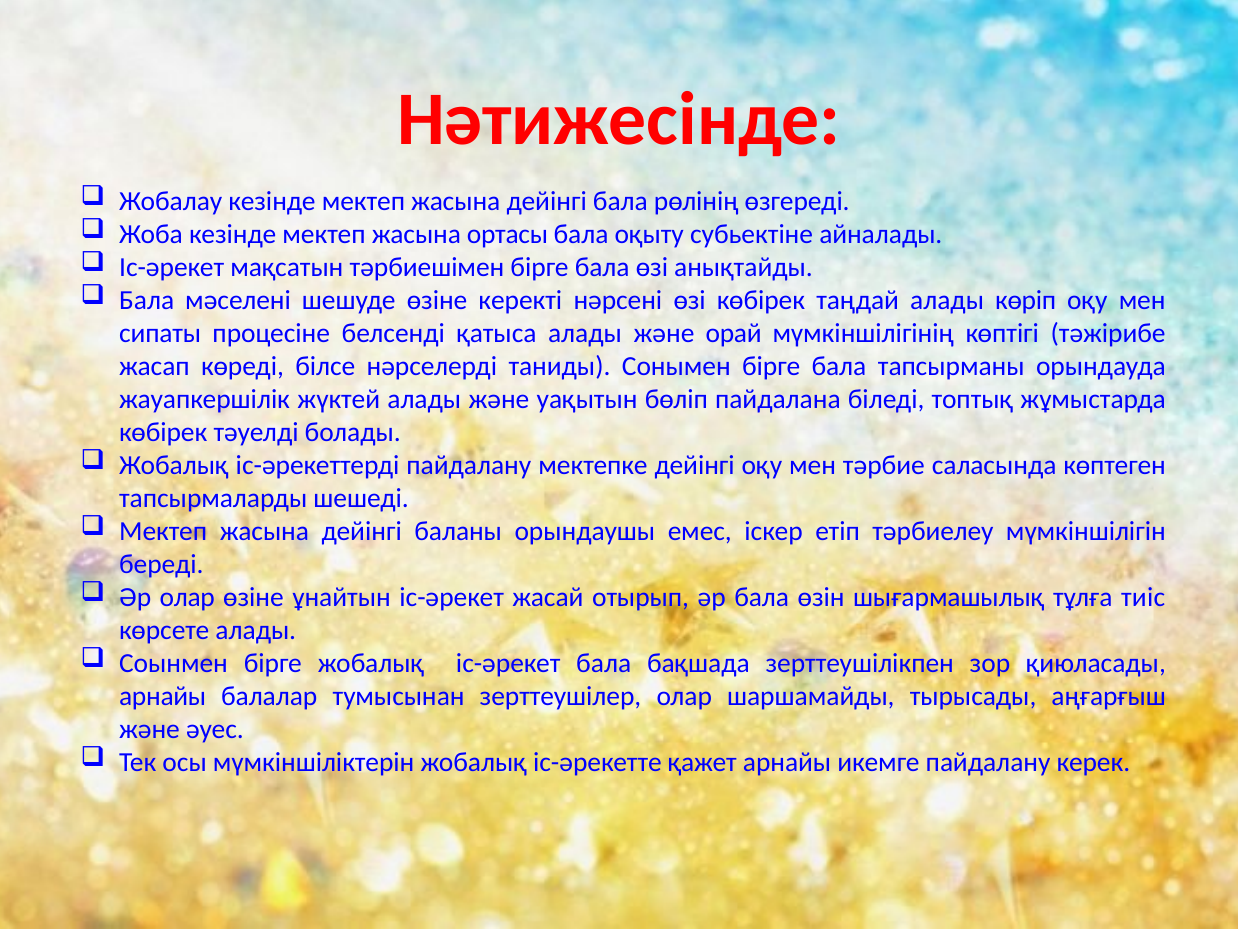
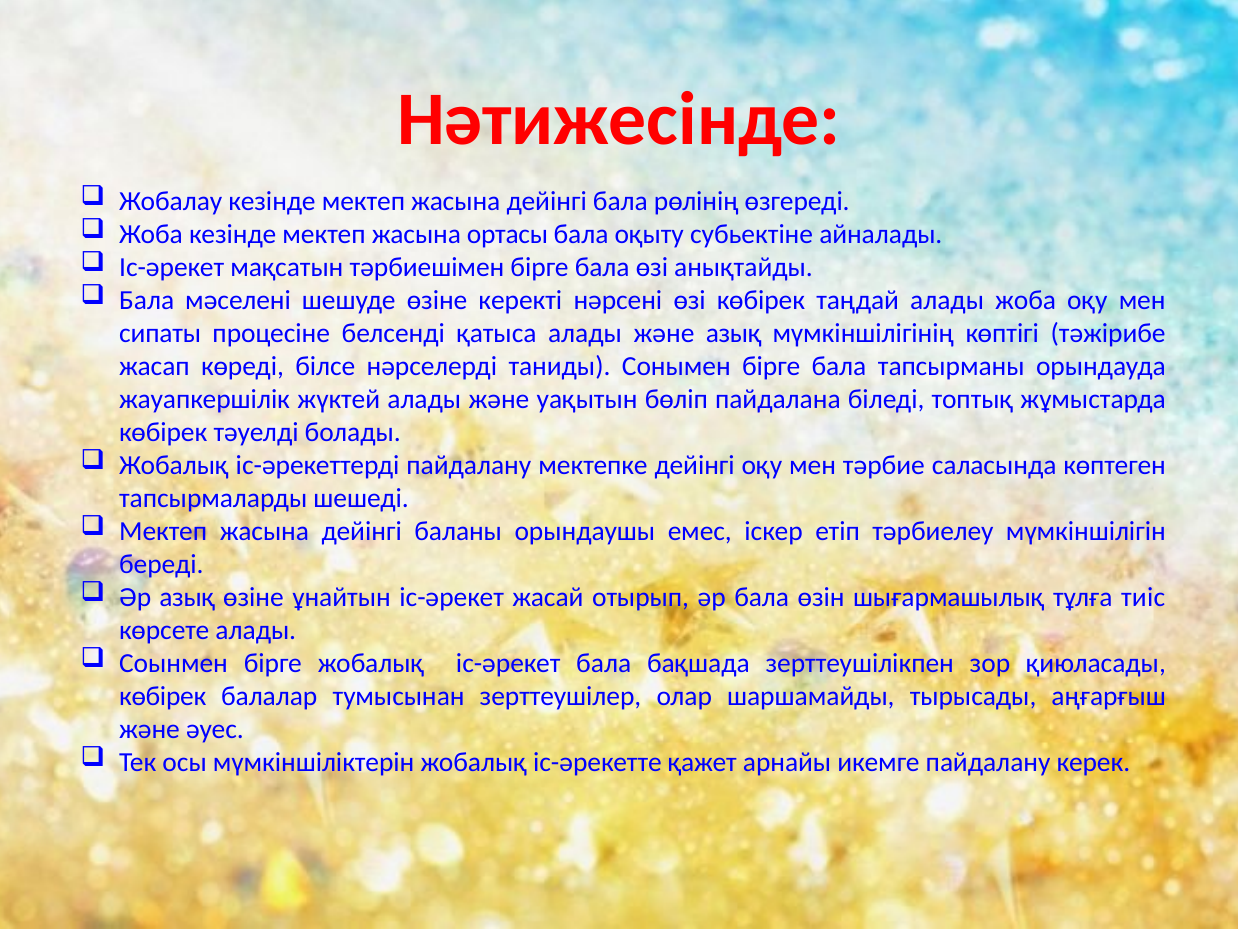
алады көріп: көріп -> жоба
және орай: орай -> азық
Әр олар: олар -> азық
арнайы at (163, 696): арнайы -> көбірек
